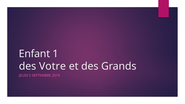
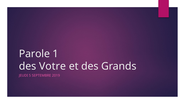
Enfant: Enfant -> Parole
